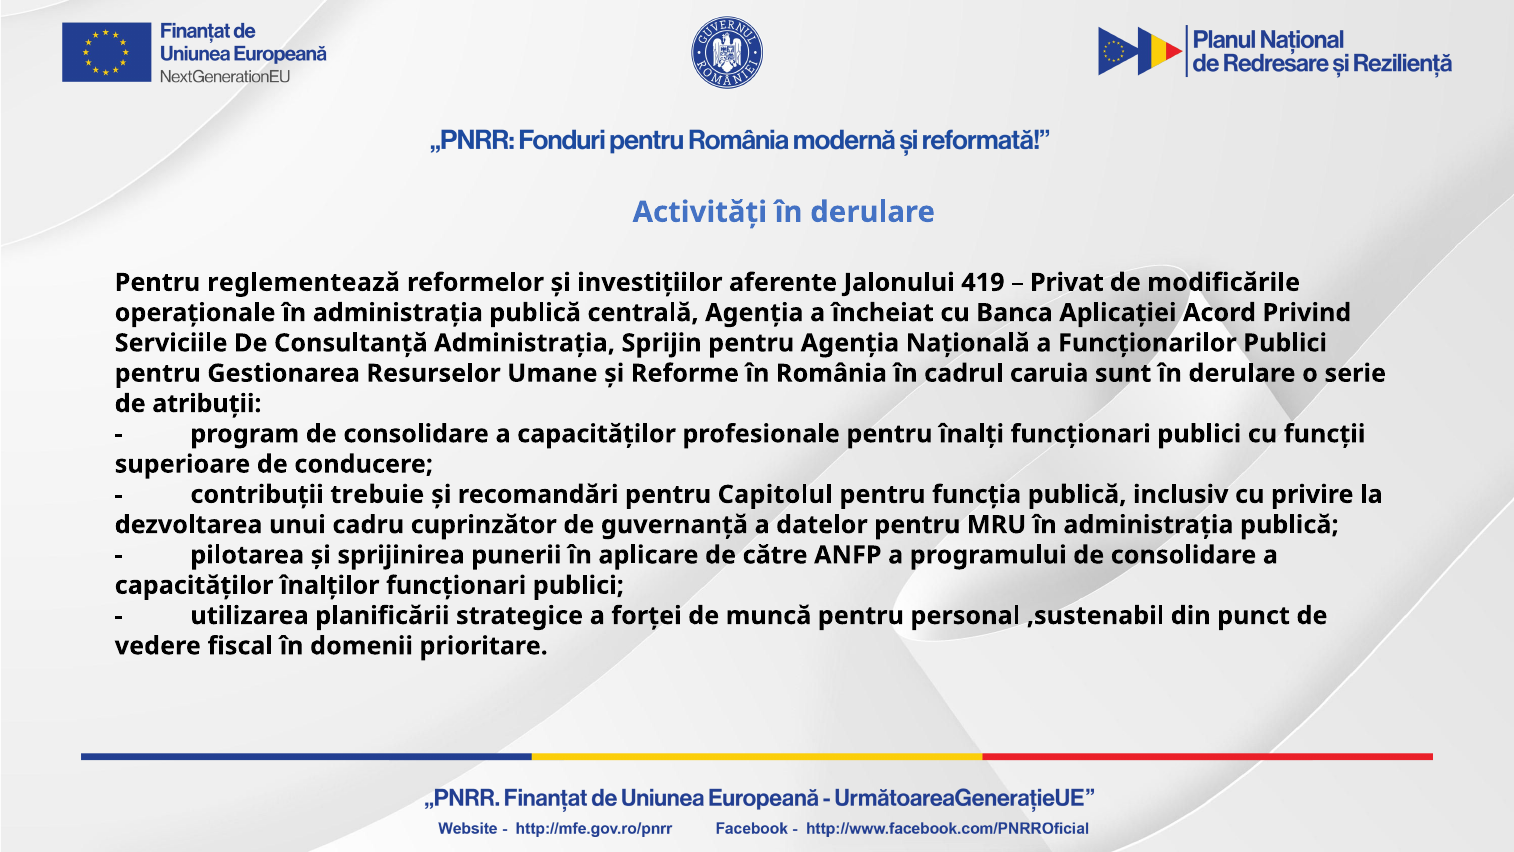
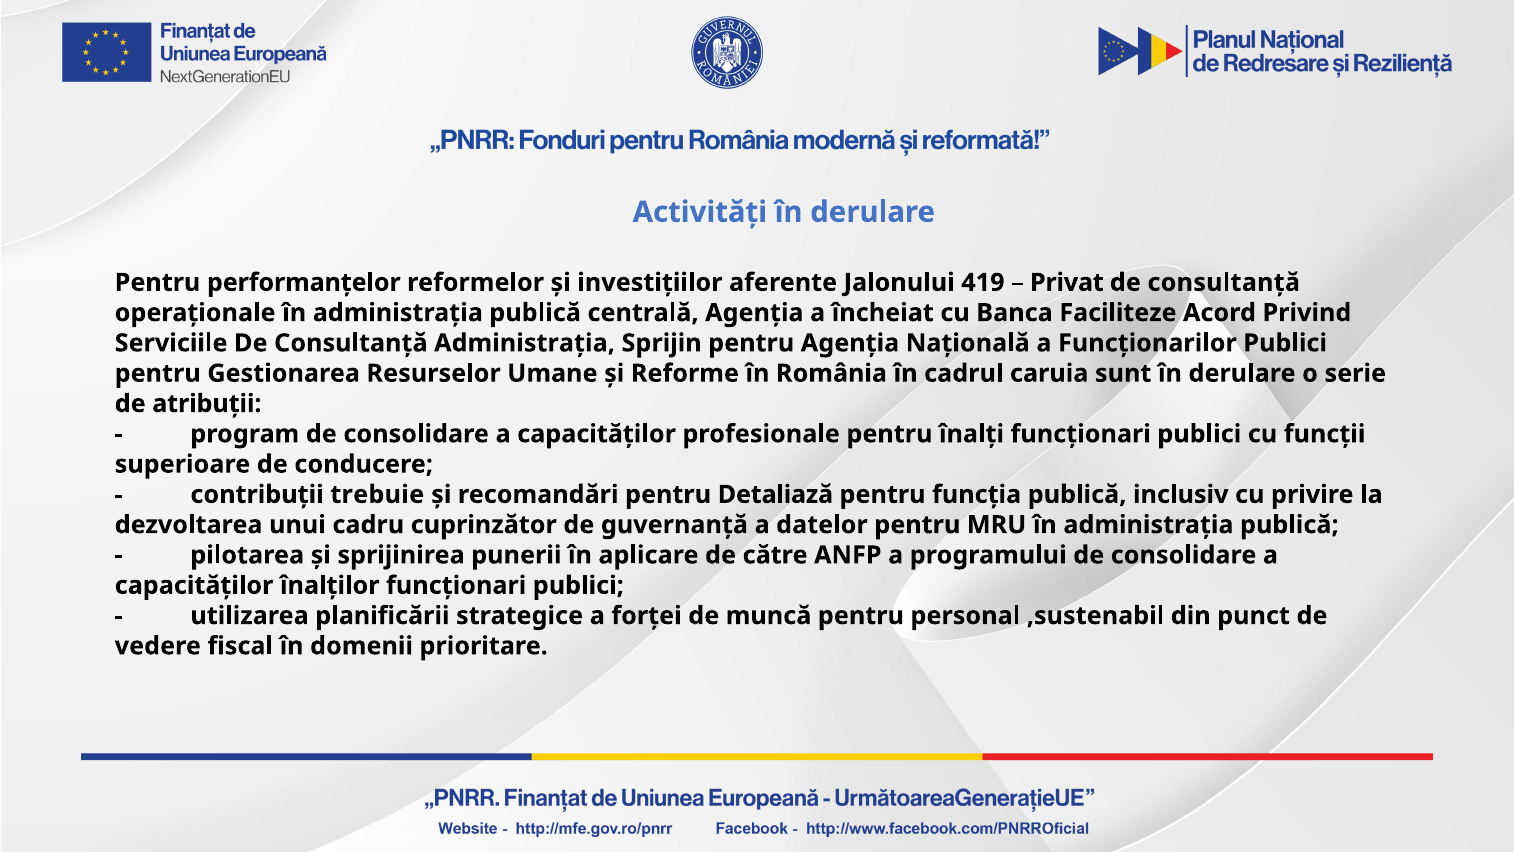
reglementează: reglementează -> performanțelor
modificările at (1224, 282): modificările -> consultanță
Aplicației: Aplicației -> Faciliteze
Capitolul: Capitolul -> Detaliază
